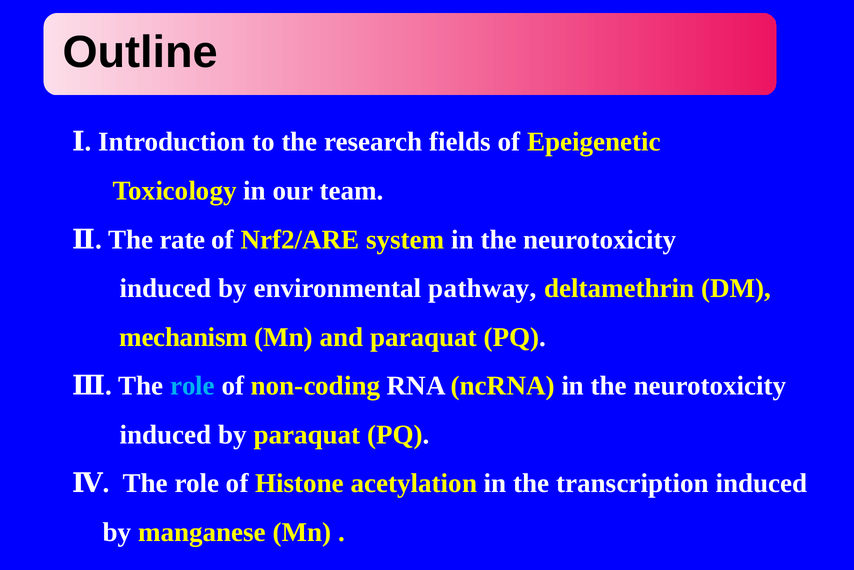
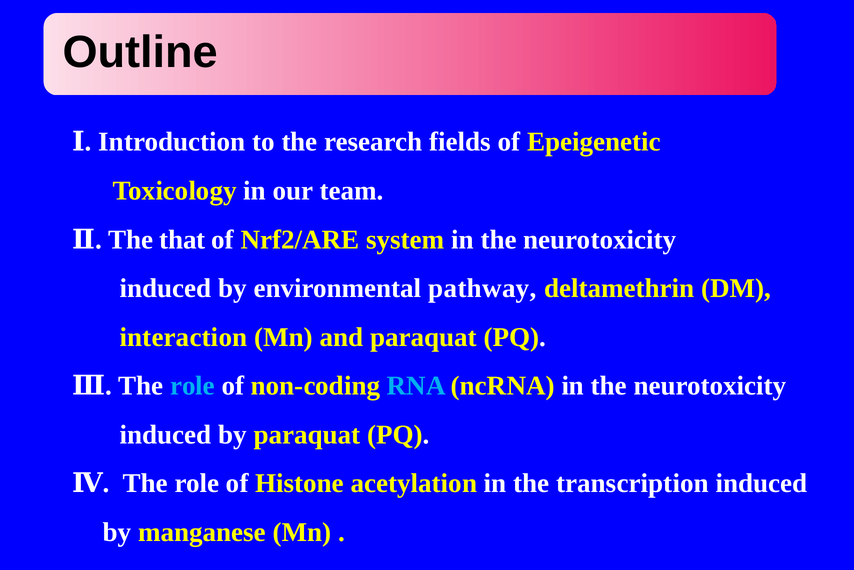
rate: rate -> that
mechanism: mechanism -> interaction
RNA colour: white -> light blue
